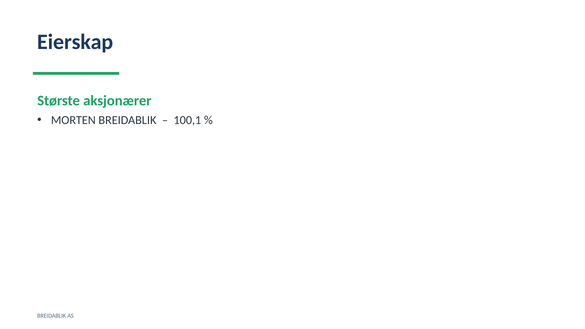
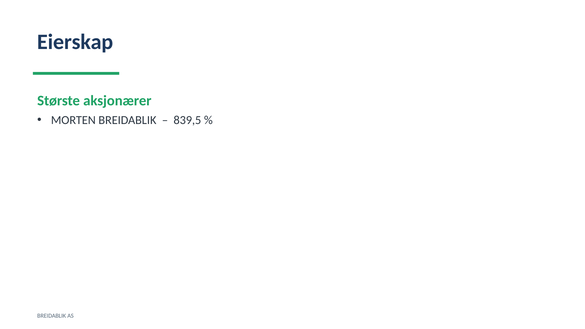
100,1: 100,1 -> 839,5
